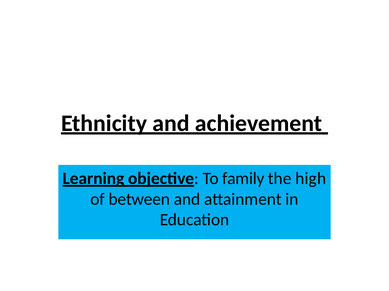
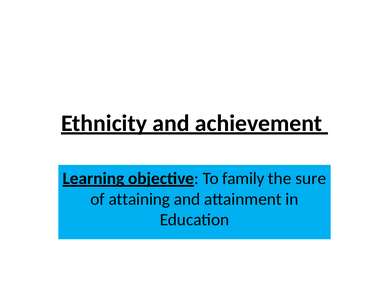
high: high -> sure
between: between -> attaining
